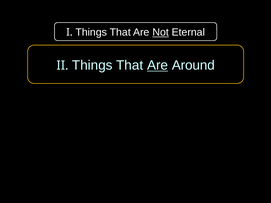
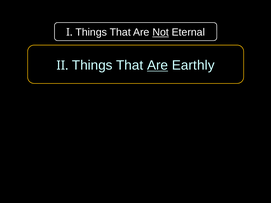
Around: Around -> Earthly
